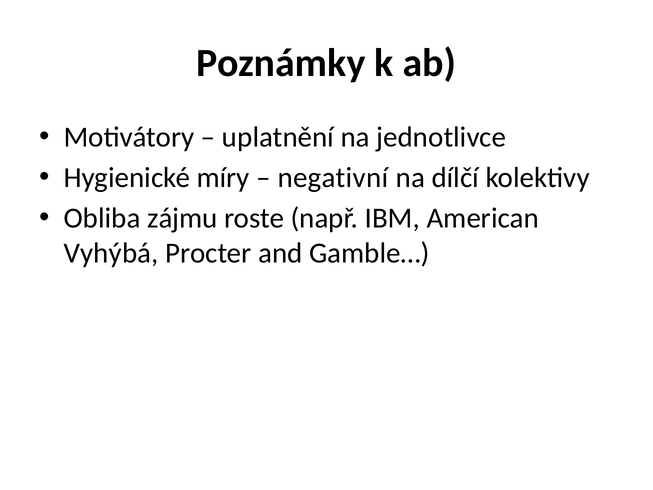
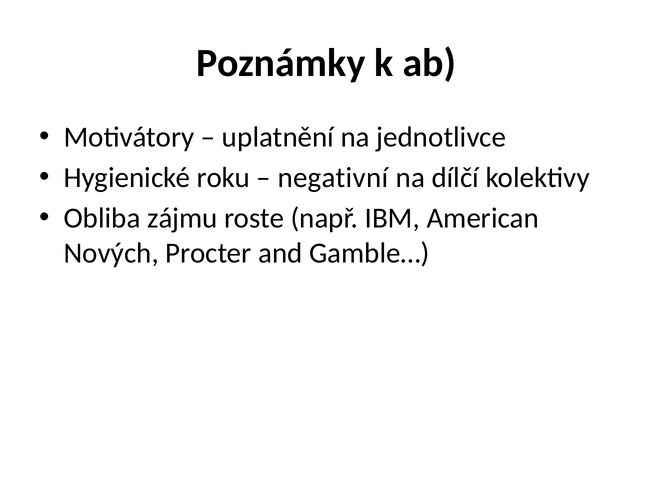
míry: míry -> roku
Vyhýbá: Vyhýbá -> Nových
